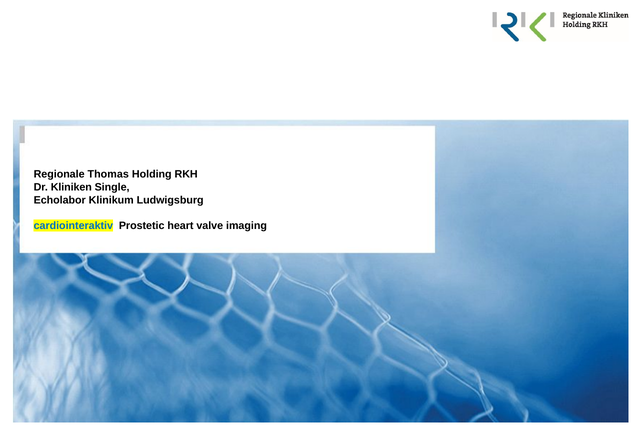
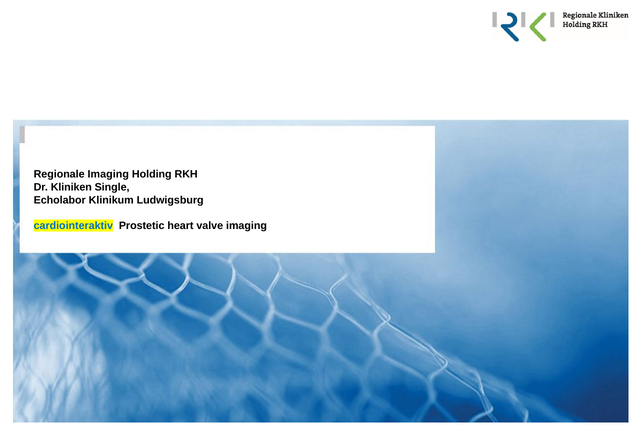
Regionale Thomas: Thomas -> Imaging
